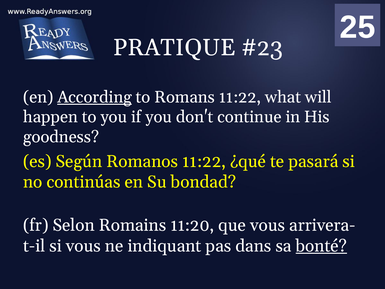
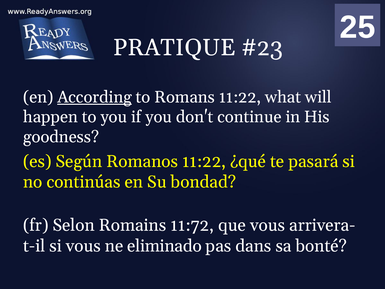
11:20: 11:20 -> 11:72
indiquant: indiquant -> eliminado
bonté underline: present -> none
